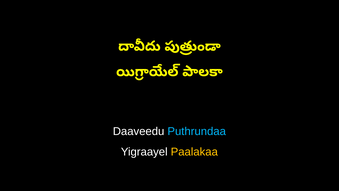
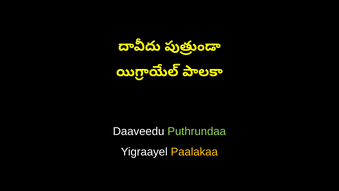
Puthrundaa colour: light blue -> light green
